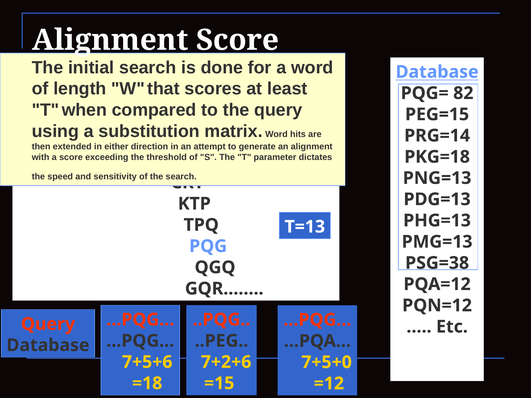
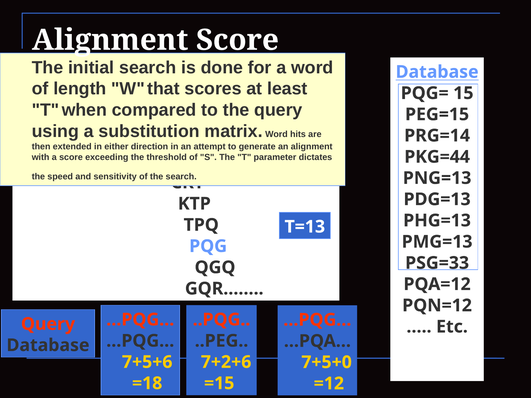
82: 82 -> 15
PKG=18: PKG=18 -> PKG=44
PSG=38: PSG=38 -> PSG=33
